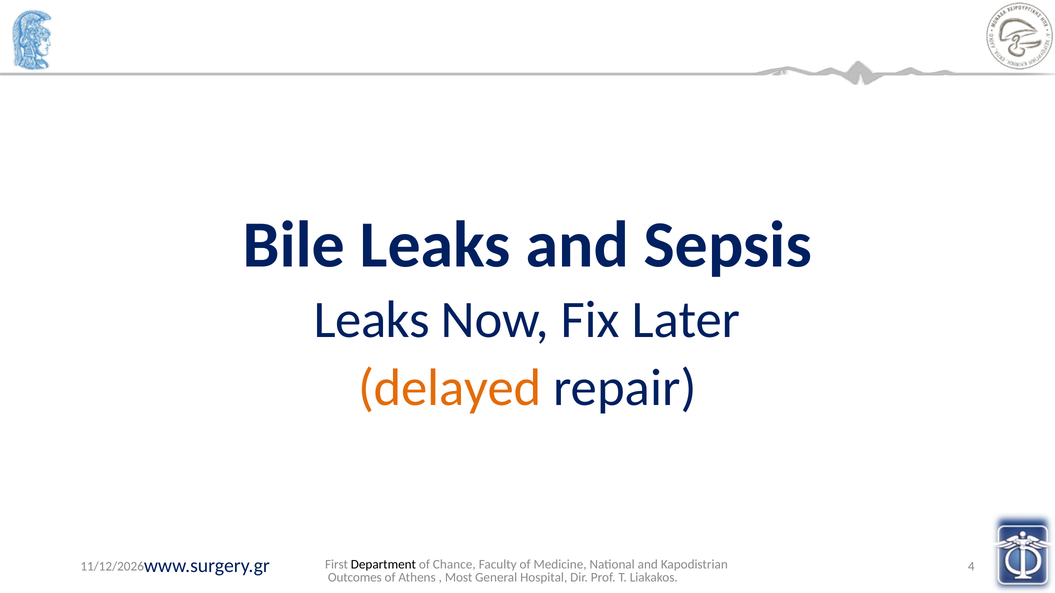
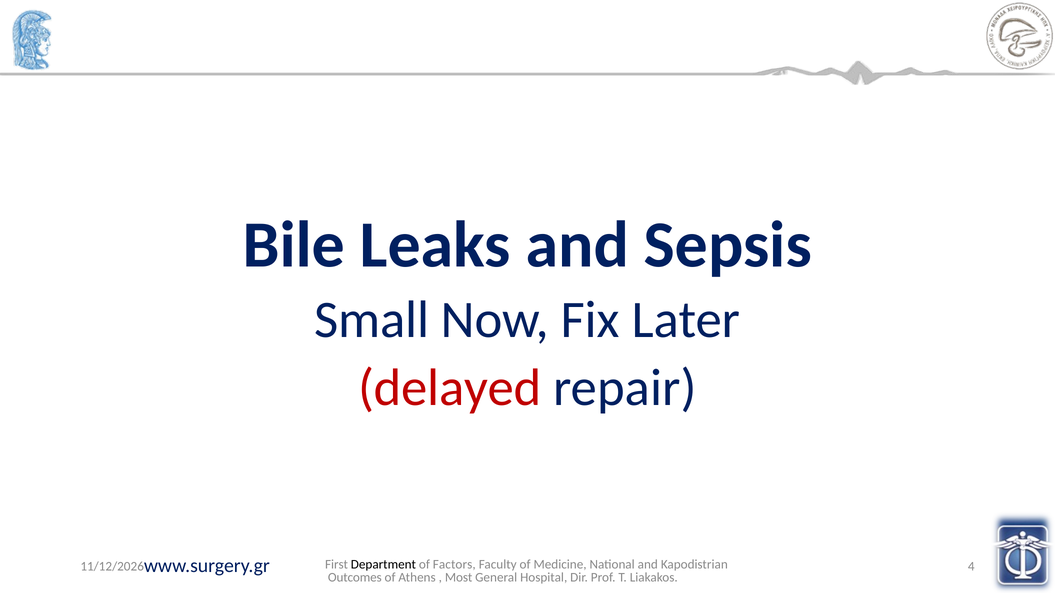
Leaks at (372, 320): Leaks -> Small
delayed colour: orange -> red
Chance: Chance -> Factors
